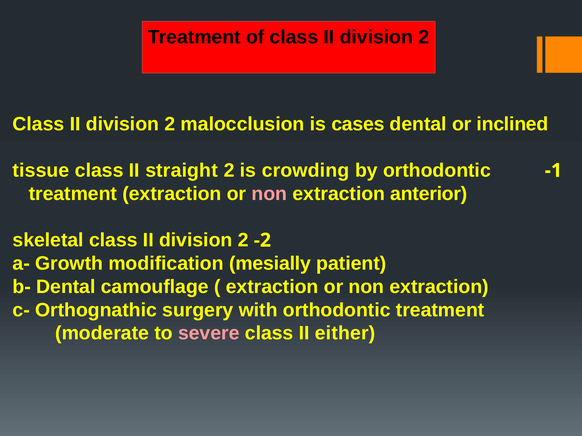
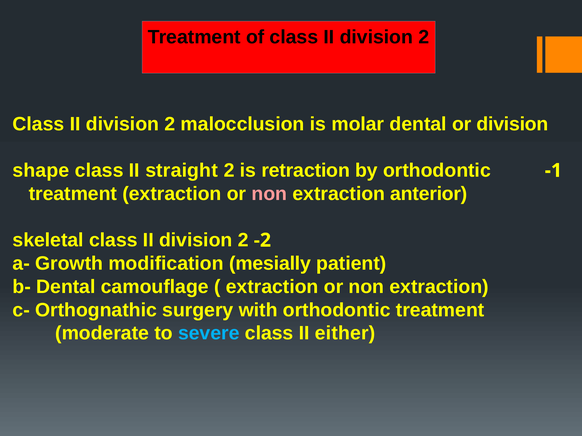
cases: cases -> molar
or inclined: inclined -> division
tissue: tissue -> shape
crowding: crowding -> retraction
severe colour: pink -> light blue
